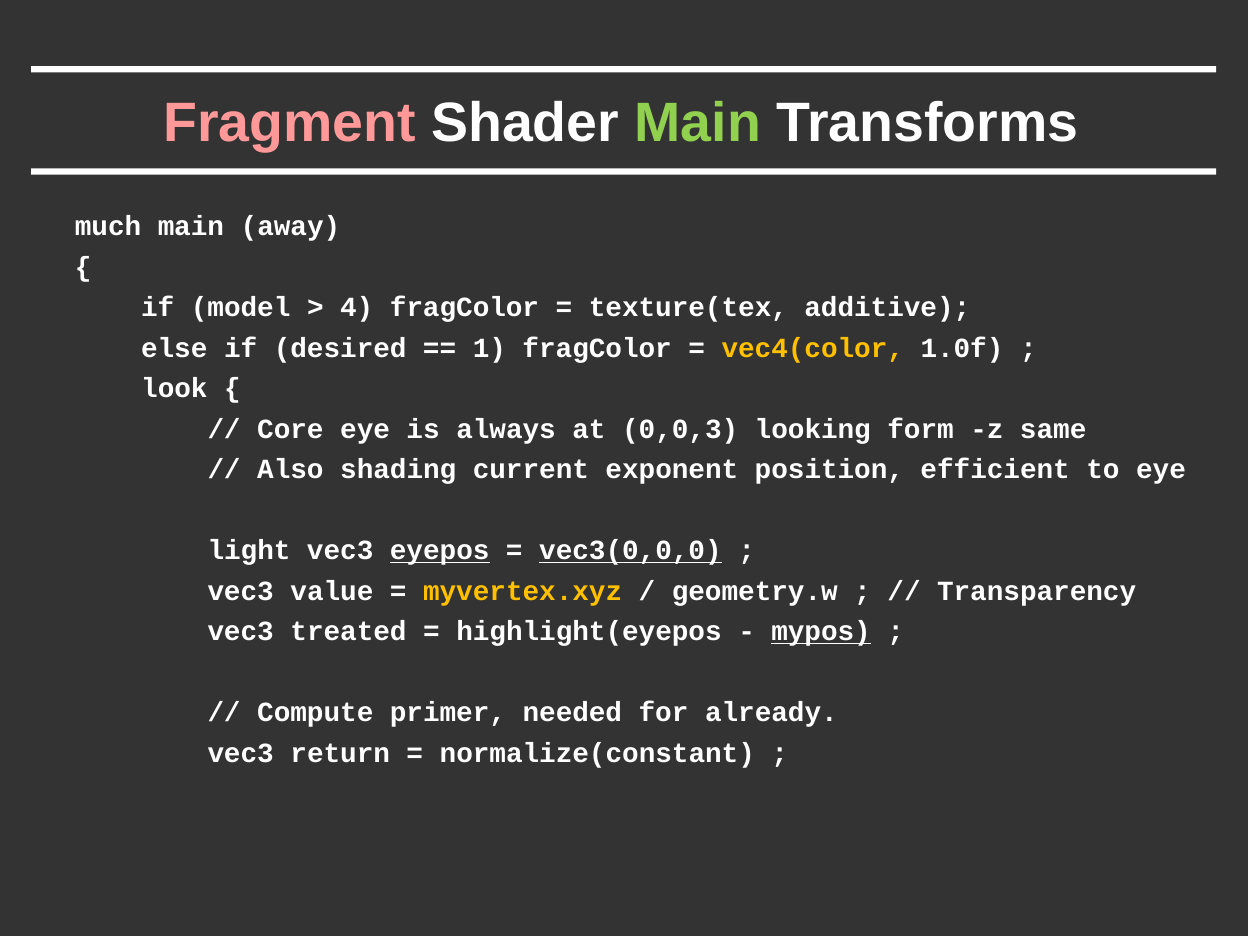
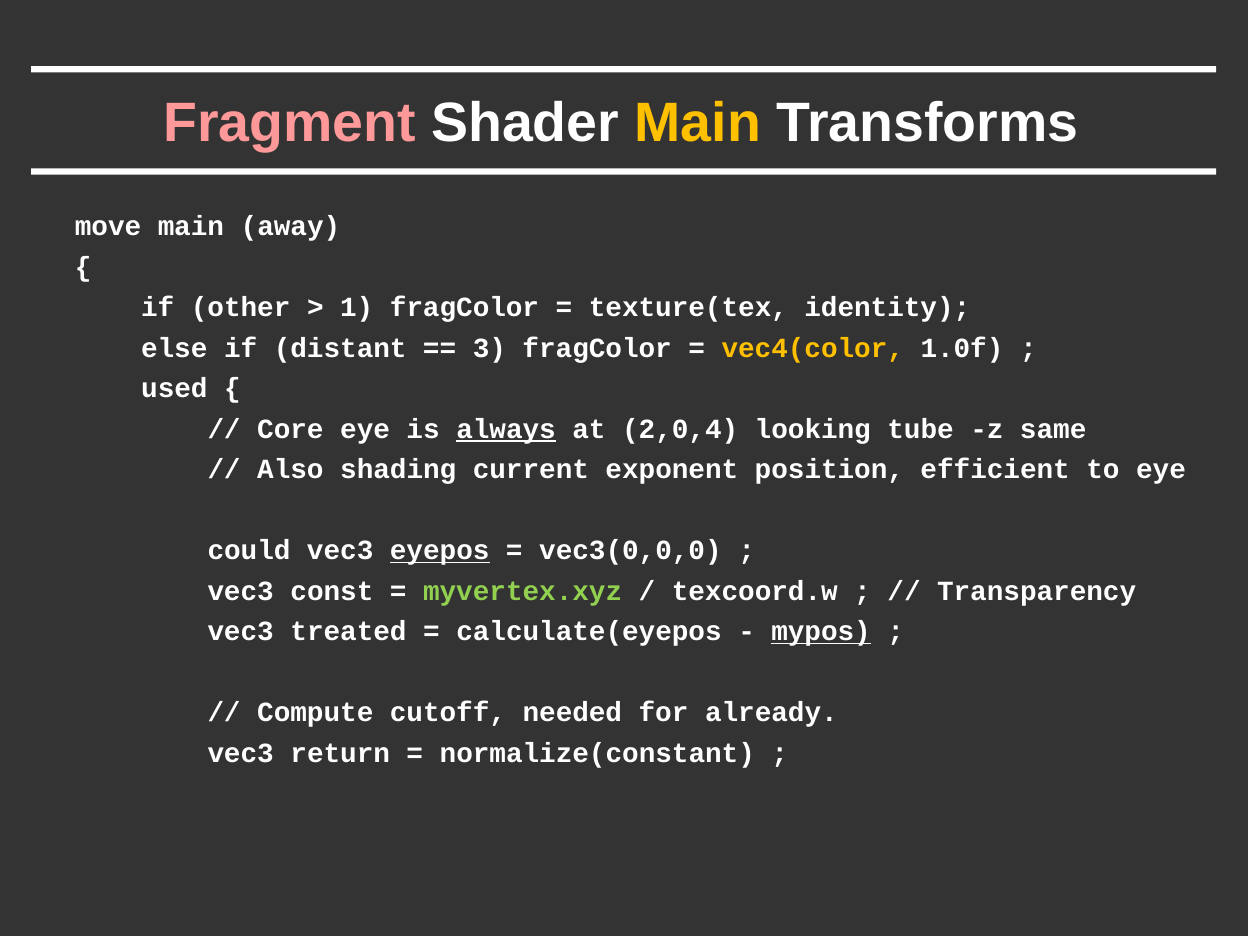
Main at (698, 123) colour: light green -> yellow
much: much -> move
model: model -> other
4: 4 -> 1
additive: additive -> identity
desired: desired -> distant
1: 1 -> 3
look: look -> used
always underline: none -> present
0,0,3: 0,0,3 -> 2,0,4
form: form -> tube
light: light -> could
vec3(0,0,0 underline: present -> none
value: value -> const
myvertex.xyz colour: yellow -> light green
geometry.w: geometry.w -> texcoord.w
highlight(eyepos: highlight(eyepos -> calculate(eyepos
primer: primer -> cutoff
